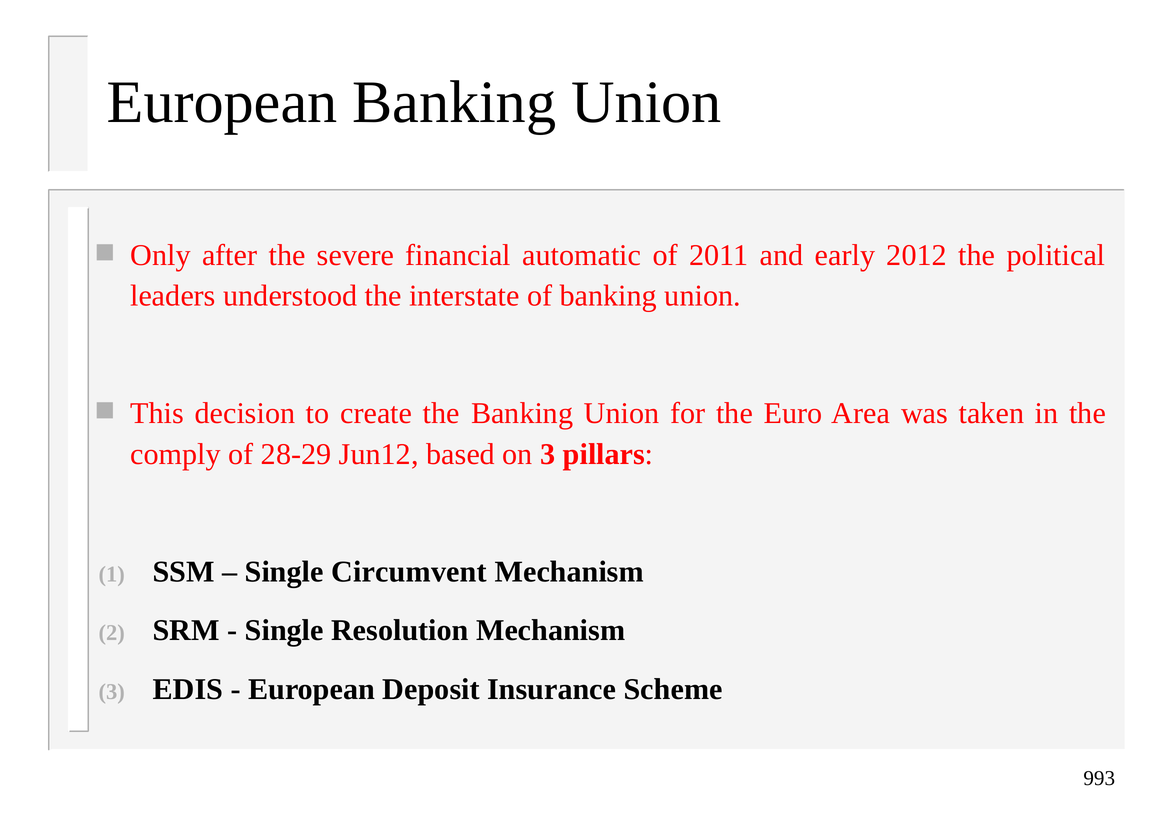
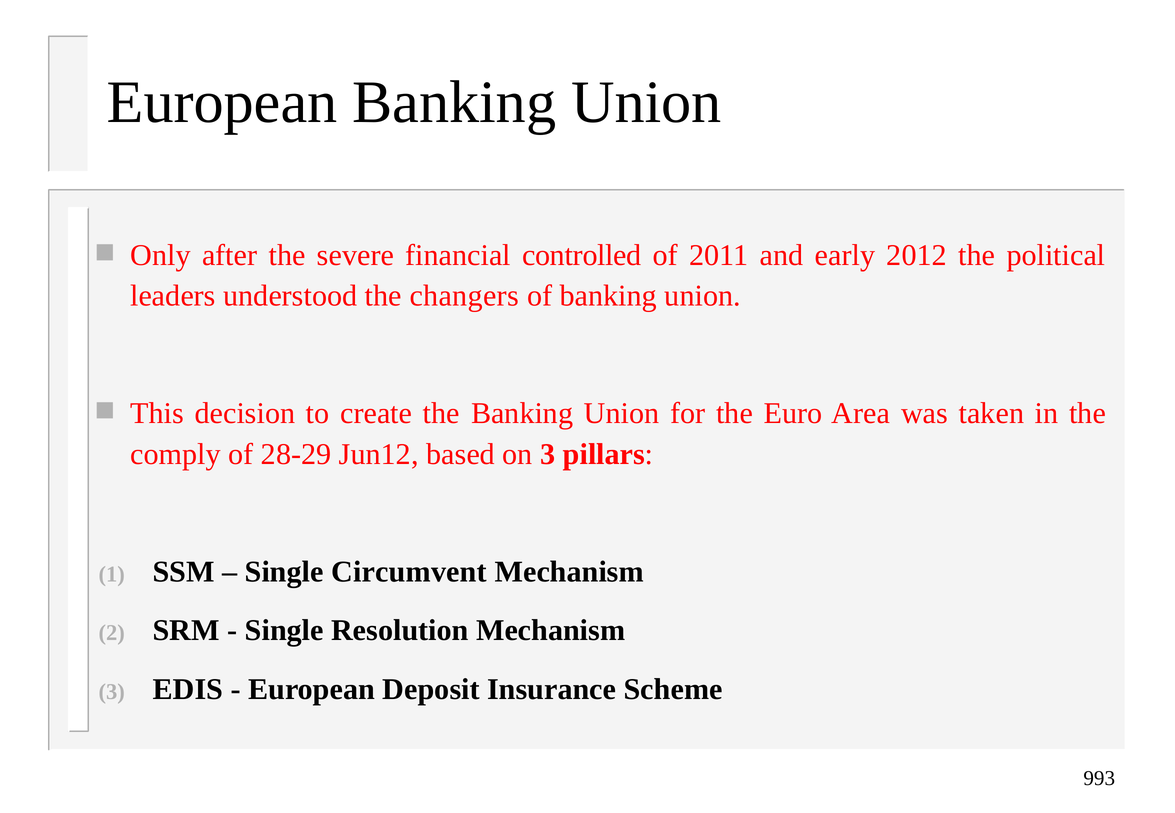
automatic: automatic -> controlled
interstate: interstate -> changers
